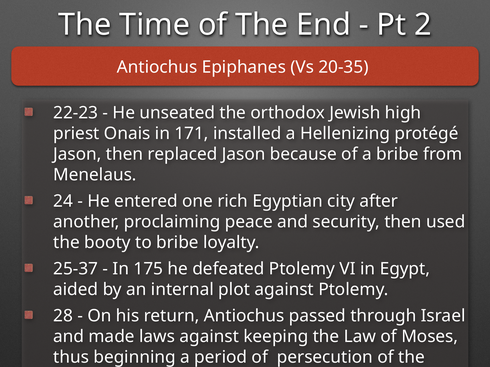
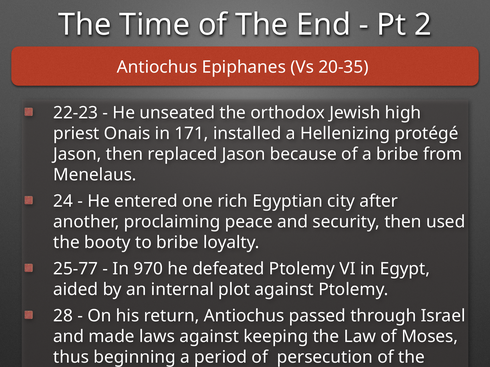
25-37: 25-37 -> 25-77
175: 175 -> 970
